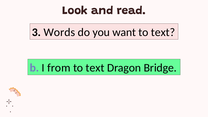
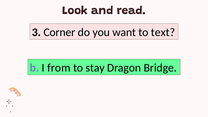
Words: Words -> Corner
text at (95, 68): text -> stay
